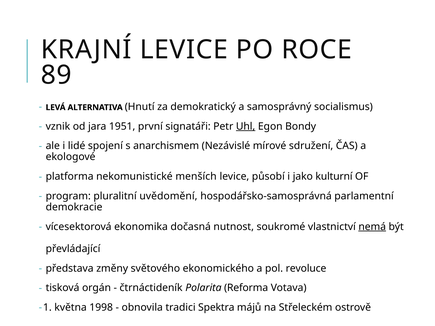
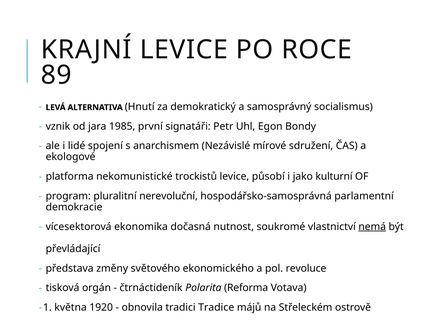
1951: 1951 -> 1985
Uhl underline: present -> none
menších: menších -> trockistů
uvědomění: uvědomění -> nerevoluční
1998: 1998 -> 1920
Spektra: Spektra -> Tradice
